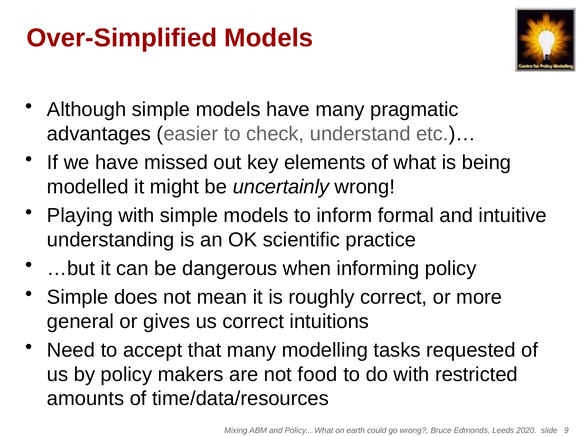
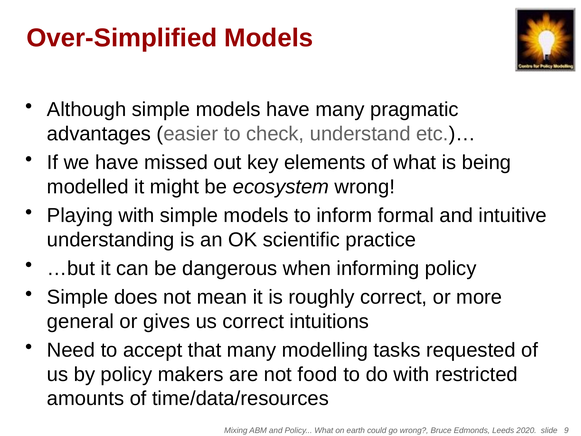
uncertainly: uncertainly -> ecosystem
